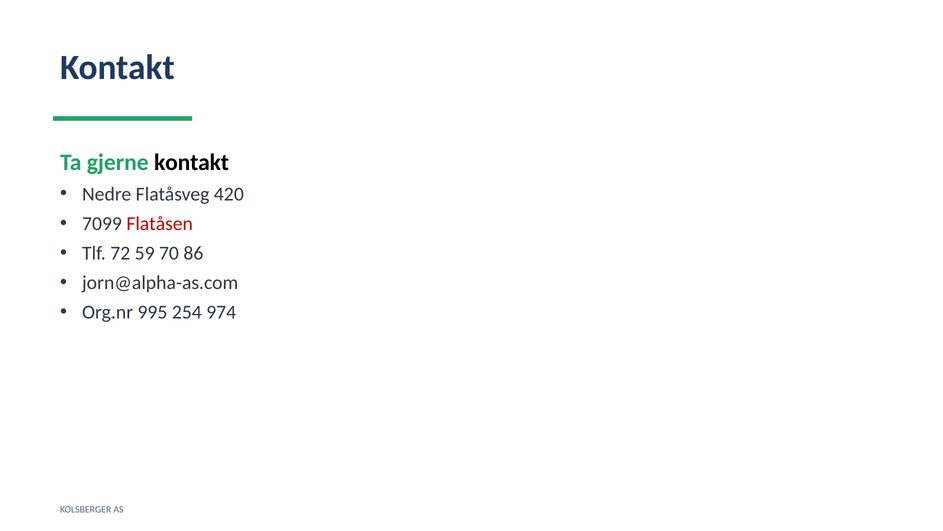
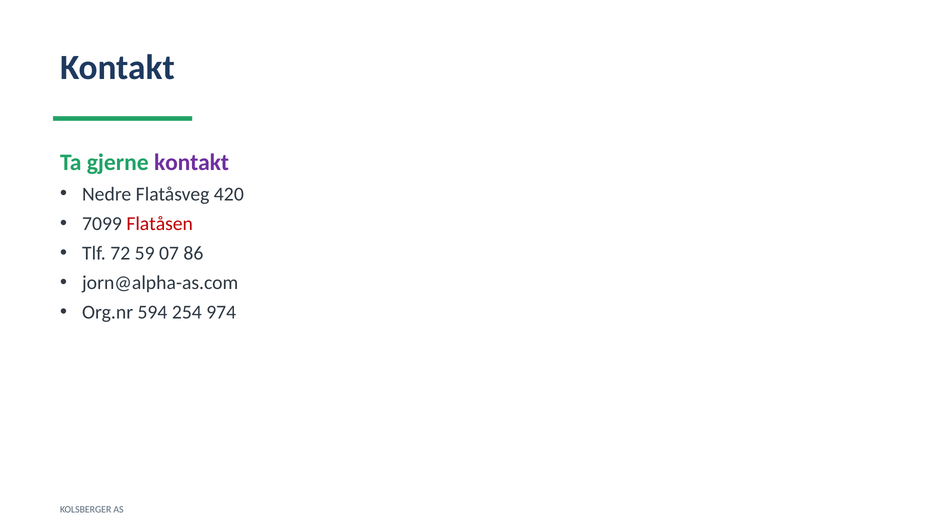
kontakt at (191, 162) colour: black -> purple
70: 70 -> 07
995: 995 -> 594
